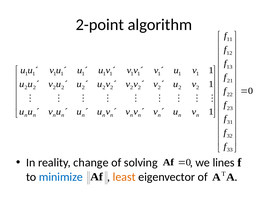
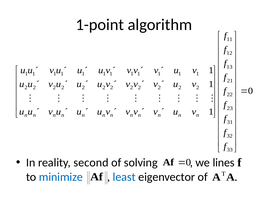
2-point: 2-point -> 1-point
change: change -> second
least colour: orange -> blue
